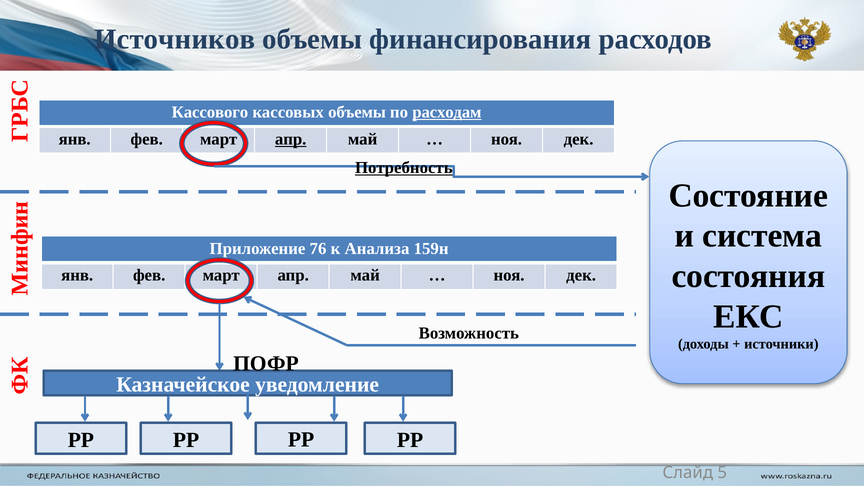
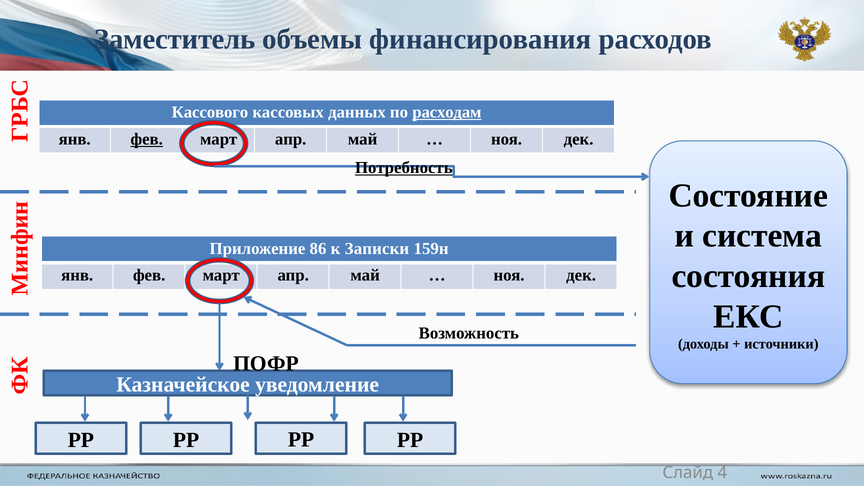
Источников: Источников -> Заместитель
кассовых объемы: объемы -> данных
фев at (147, 139) underline: none -> present
апр at (291, 139) underline: present -> none
76: 76 -> 86
Анализа: Анализа -> Записки
5: 5 -> 4
